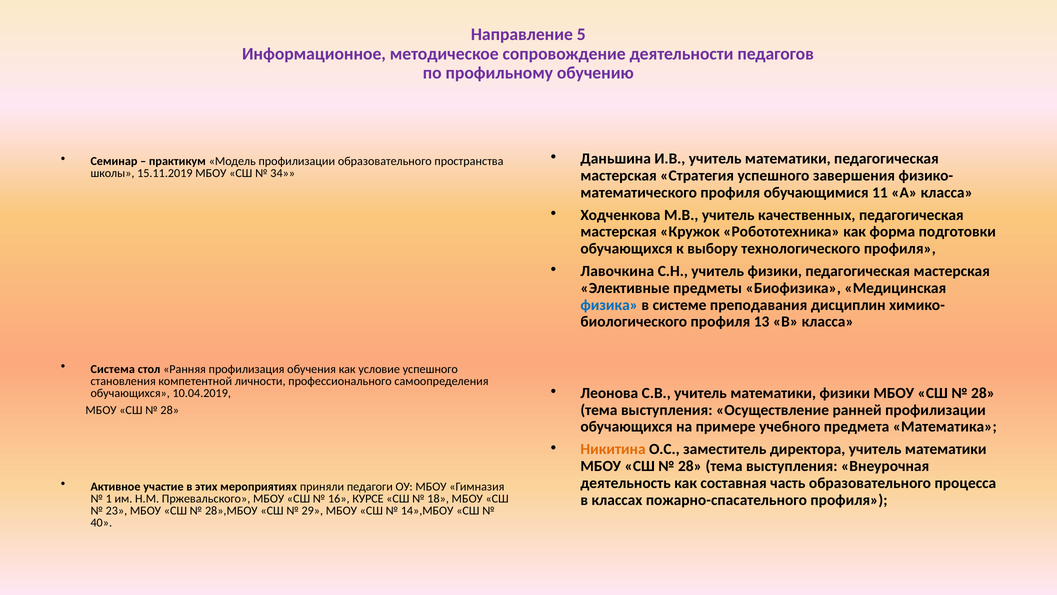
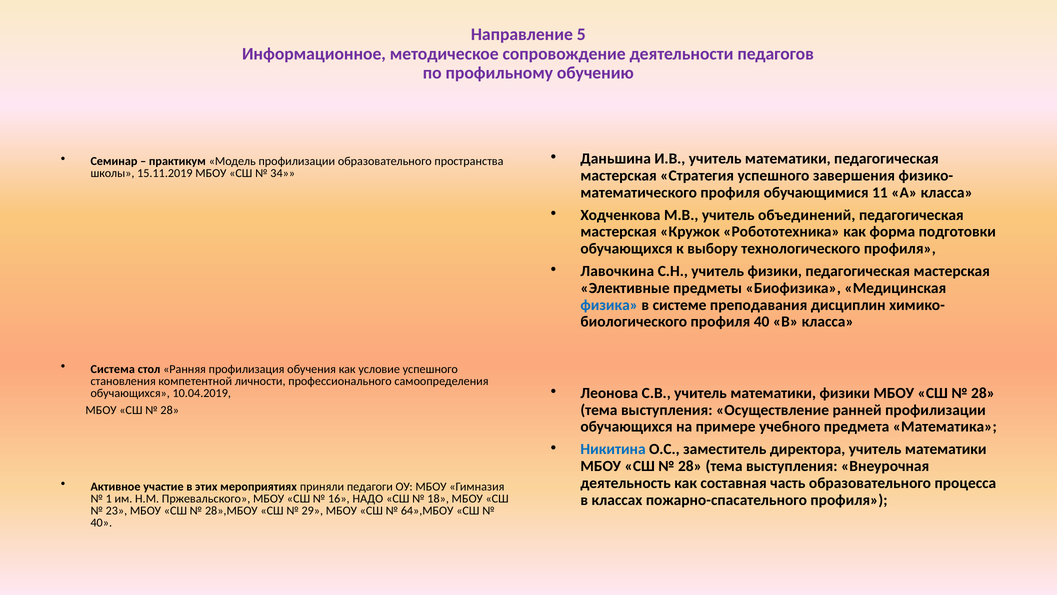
качественных: качественных -> объединений
профиля 13: 13 -> 40
Никитина colour: orange -> blue
КУРСЕ: КУРСЕ -> НАДО
14»,МБОУ: 14»,МБОУ -> 64»,МБОУ
